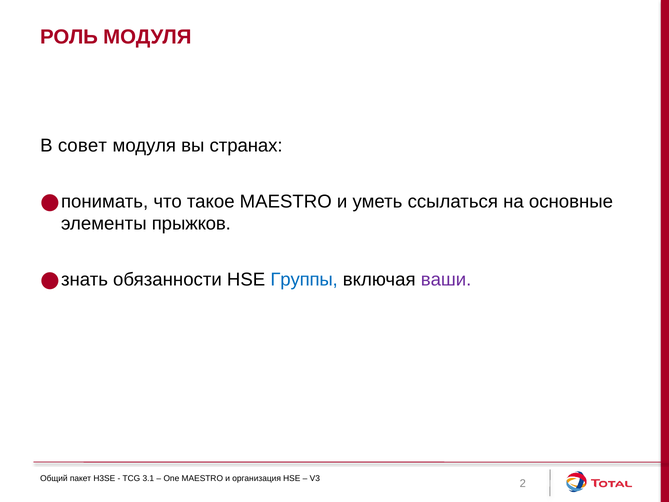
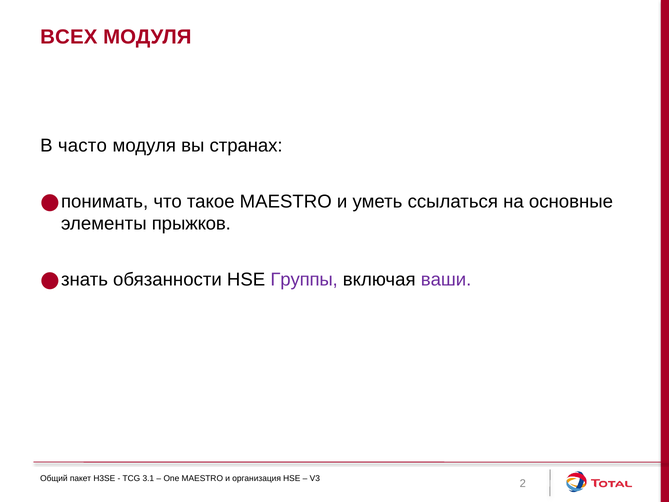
РОЛЬ: РОЛЬ -> ВСЕХ
совет: совет -> часто
Группы colour: blue -> purple
